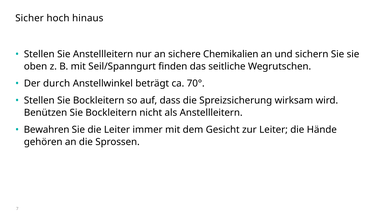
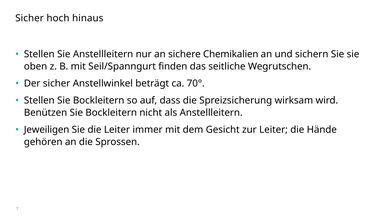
Der durch: durch -> sicher
Bewahren: Bewahren -> Jeweiligen
